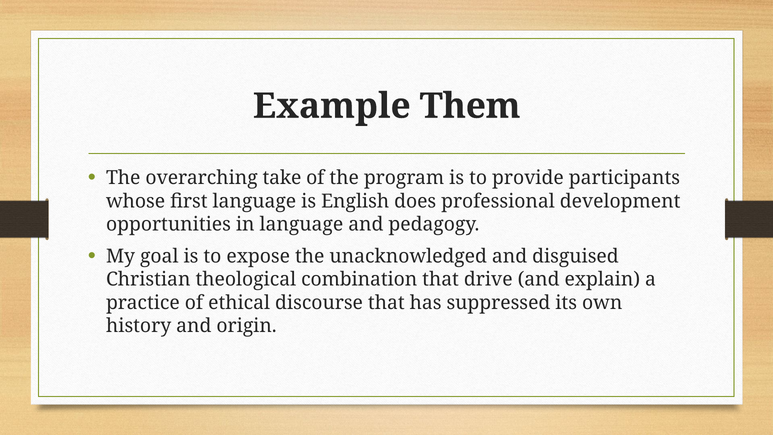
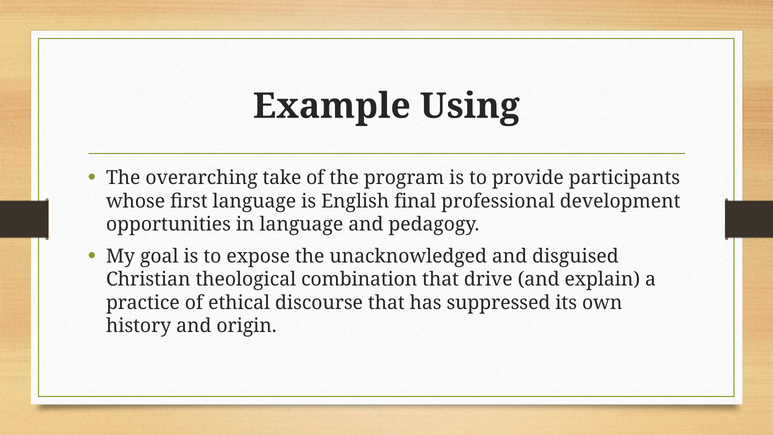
Them: Them -> Using
does: does -> final
